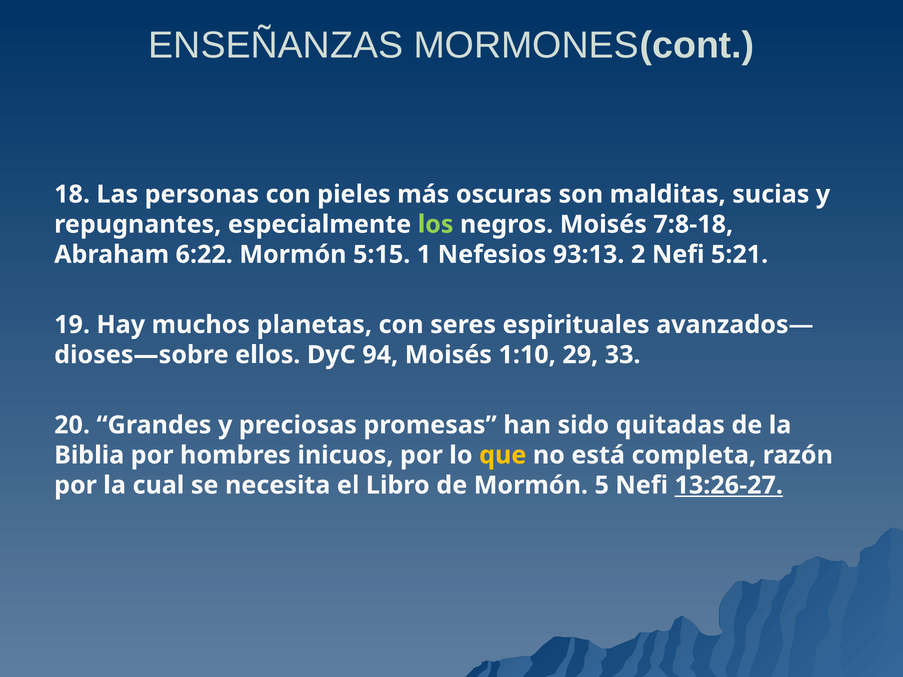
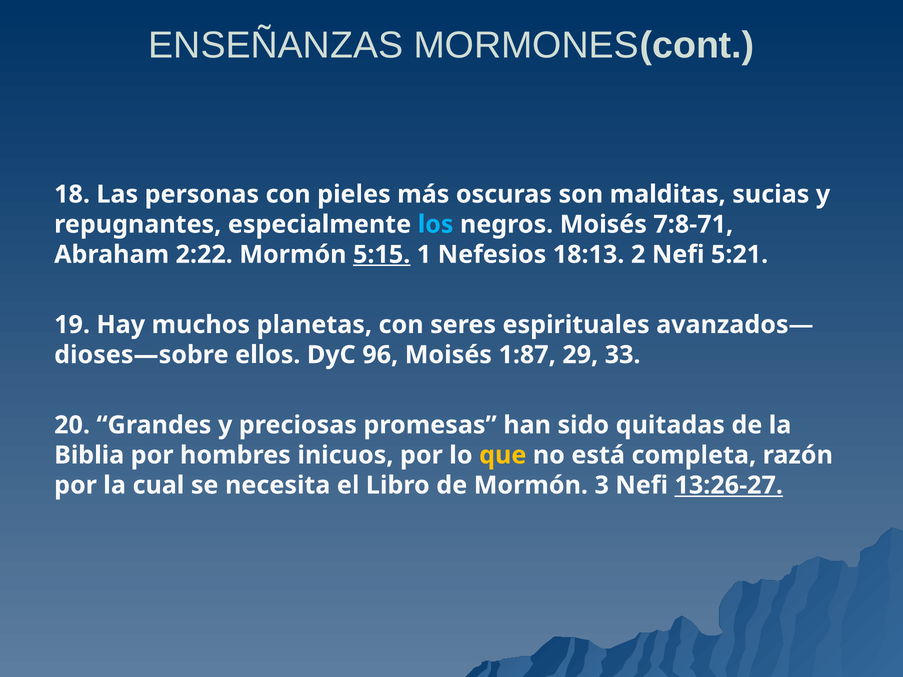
los colour: light green -> light blue
7:8-18: 7:8-18 -> 7:8-71
6:22: 6:22 -> 2:22
5:15 underline: none -> present
93:13: 93:13 -> 18:13
94: 94 -> 96
1:10: 1:10 -> 1:87
5: 5 -> 3
